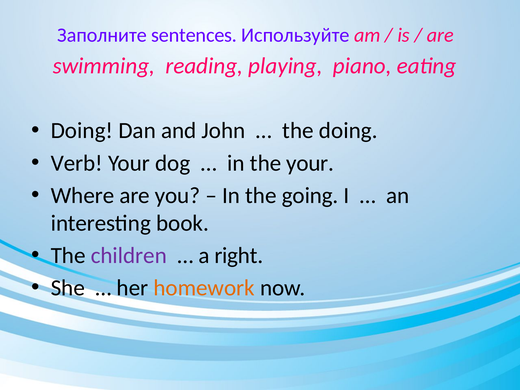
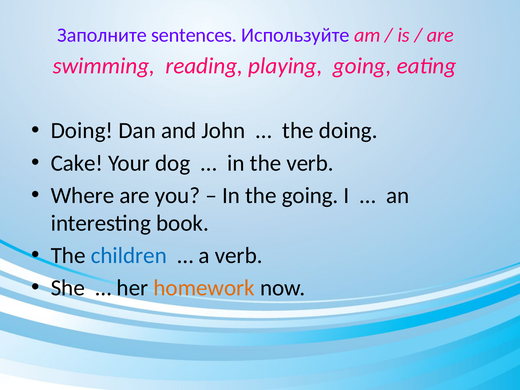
playing piano: piano -> going
Verb: Verb -> Cake
the your: your -> verb
children colour: purple -> blue
a right: right -> verb
